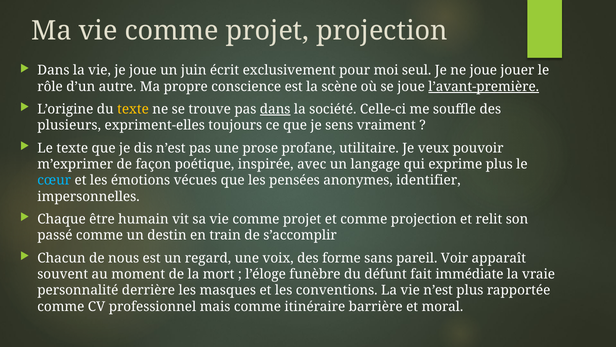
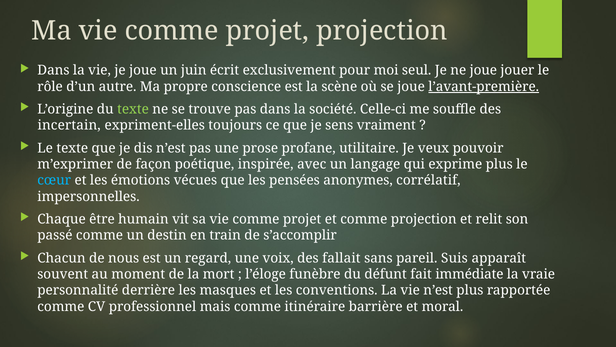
texte at (133, 109) colour: yellow -> light green
dans at (275, 109) underline: present -> none
plusieurs: plusieurs -> incertain
identifier: identifier -> corrélatif
forme: forme -> fallait
Voir: Voir -> Suis
